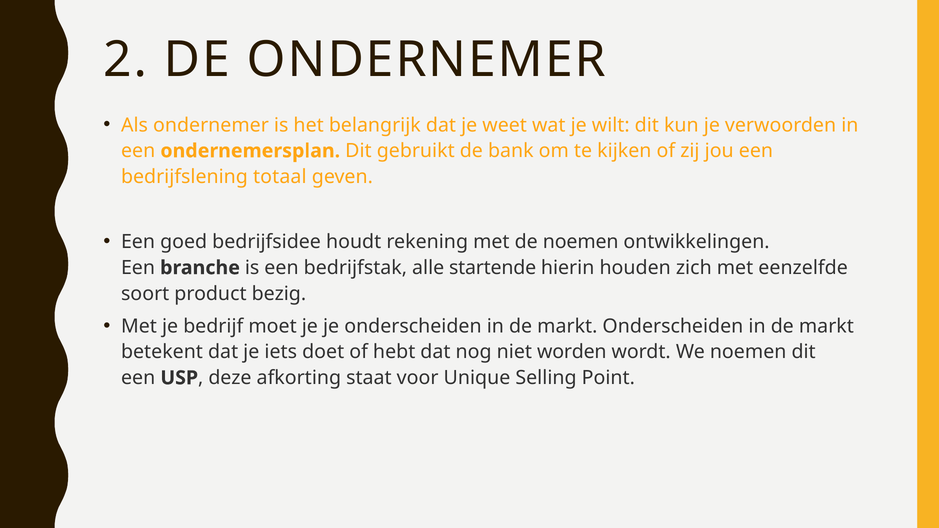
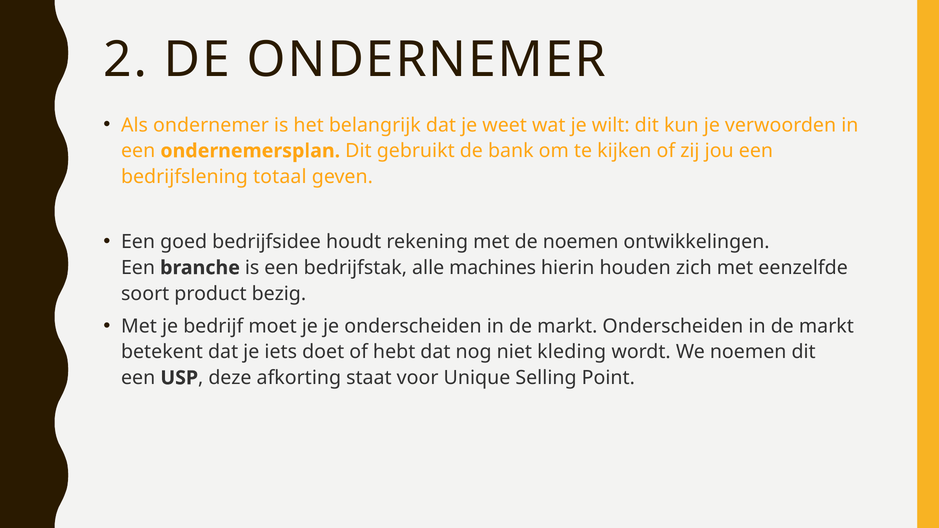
startende: startende -> machines
worden: worden -> kleding
